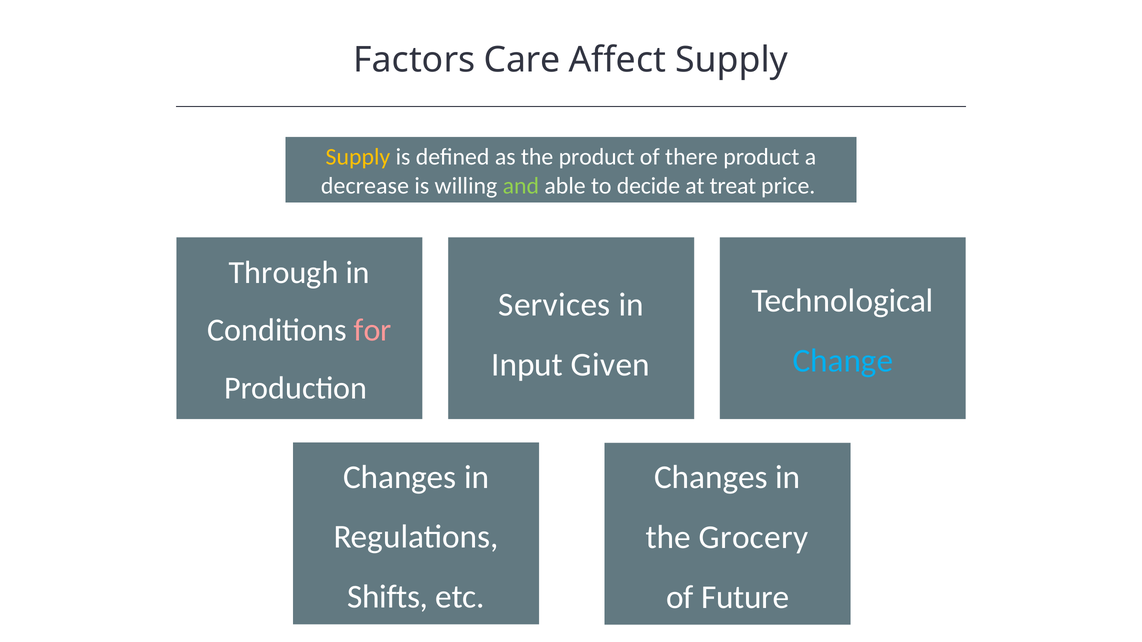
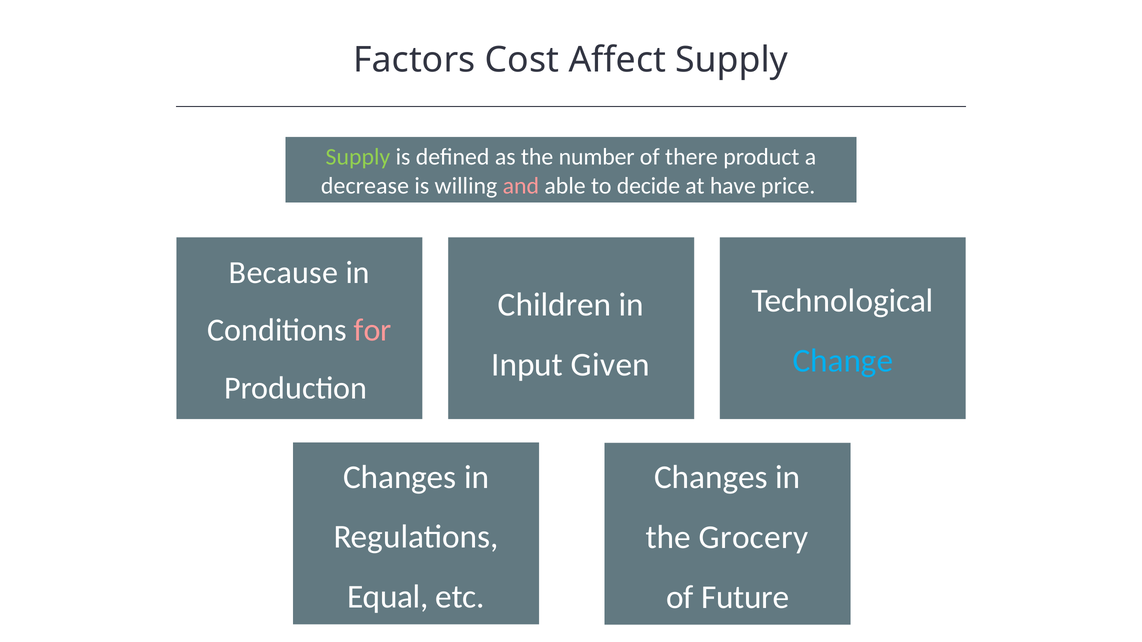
Care: Care -> Cost
Supply at (358, 157) colour: yellow -> light green
the product: product -> number
and colour: light green -> pink
treat: treat -> have
Through: Through -> Because
Services: Services -> Children
Shifts: Shifts -> Equal
